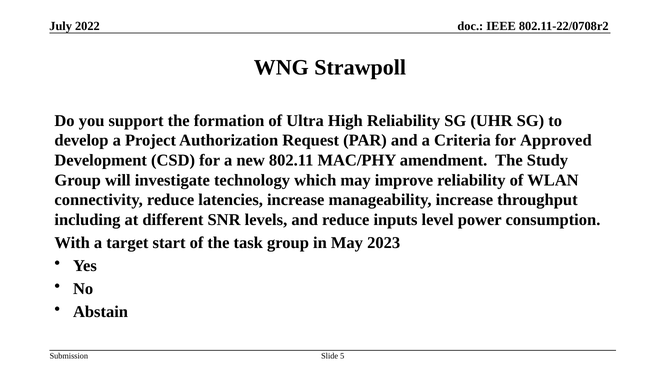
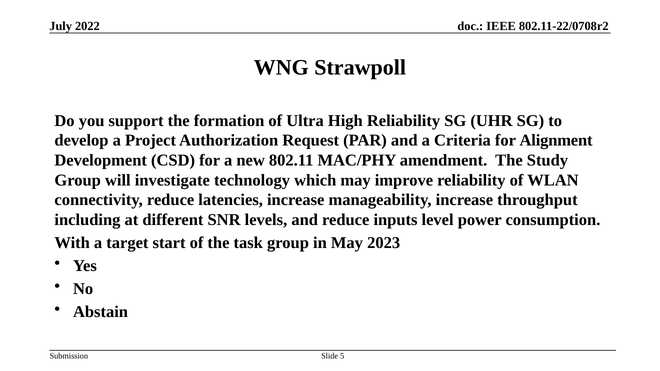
Approved: Approved -> Alignment
